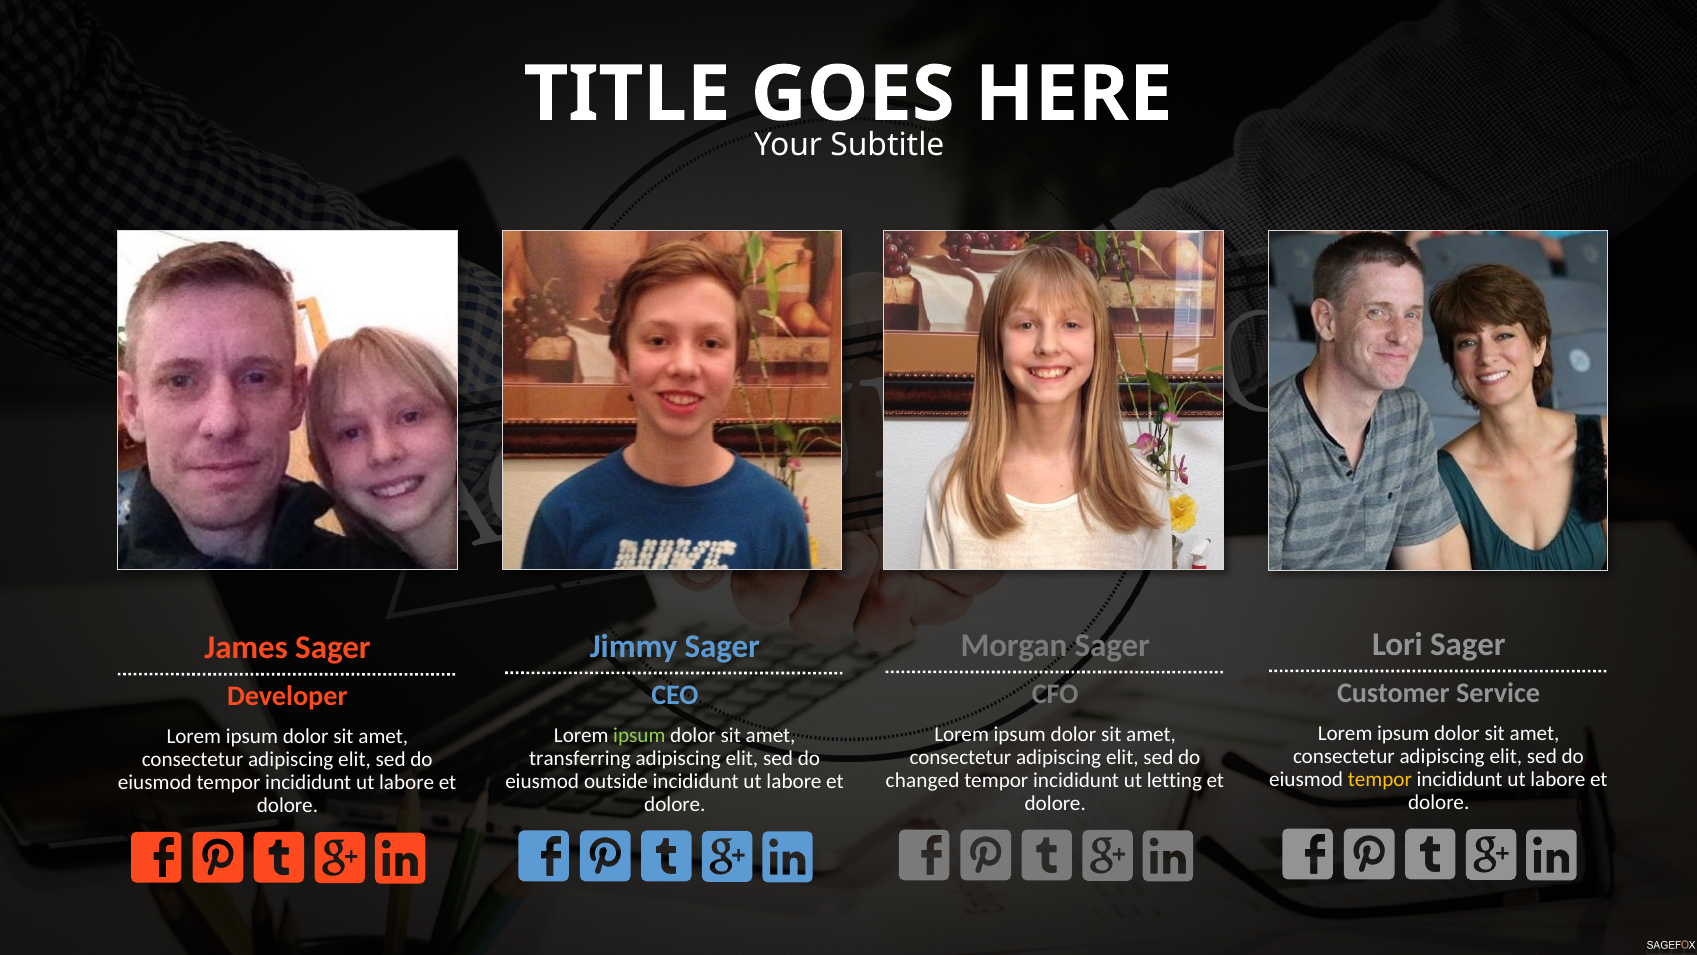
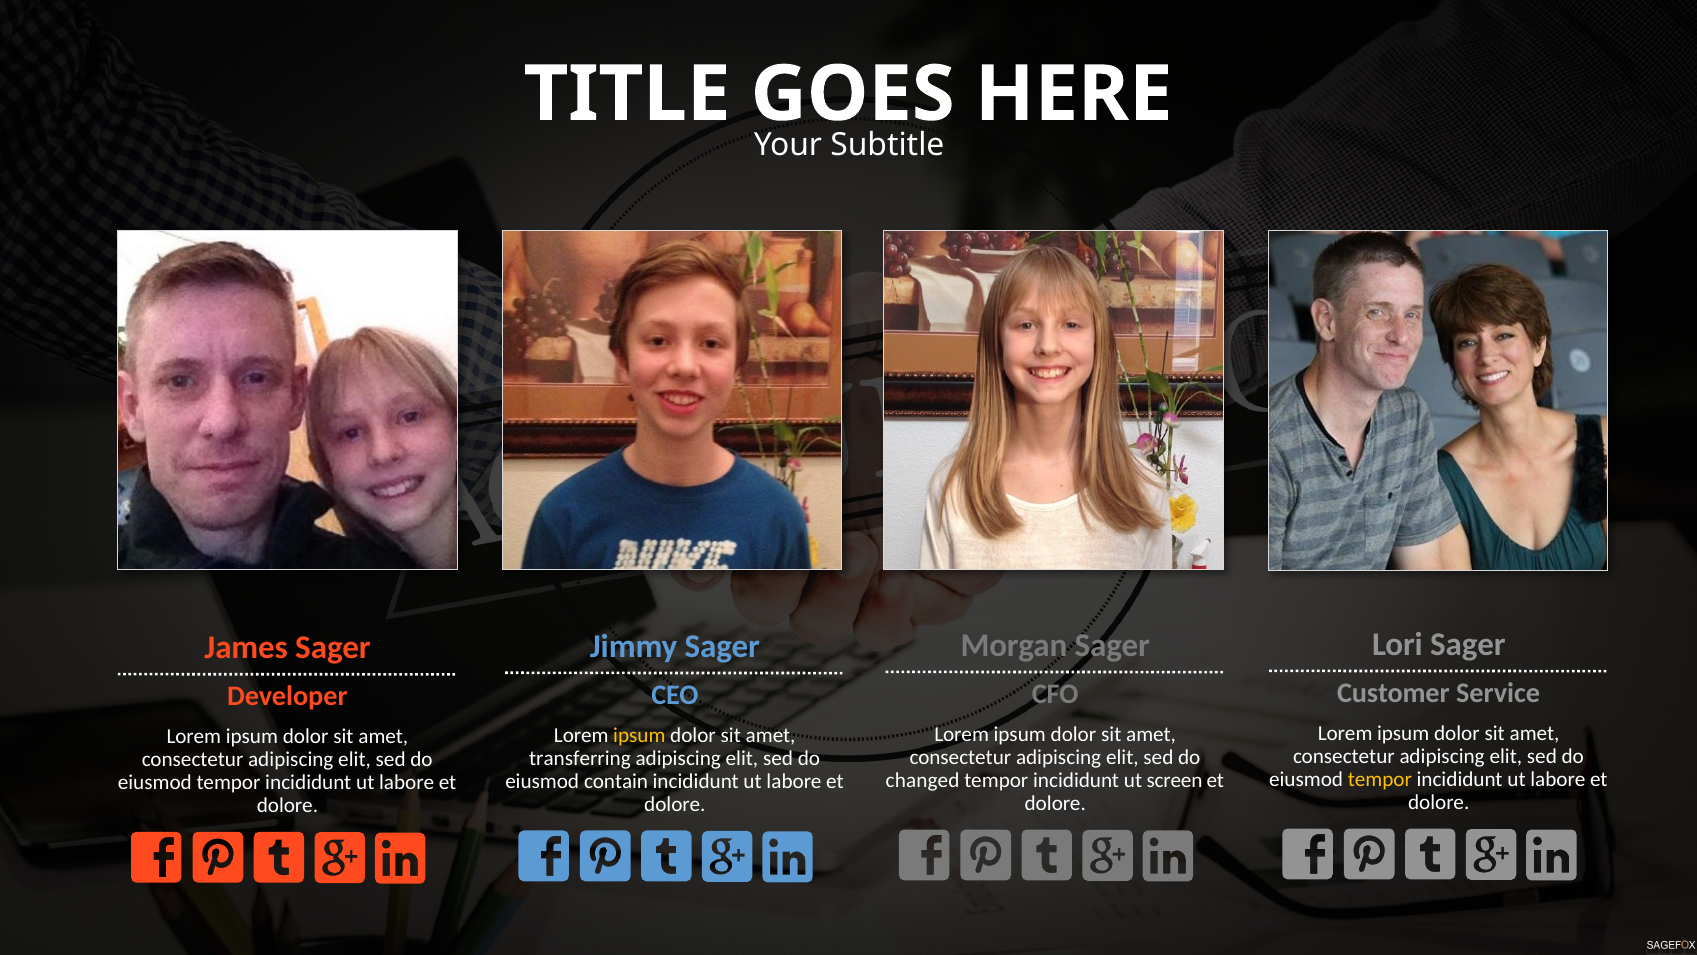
ipsum at (639, 735) colour: light green -> yellow
letting: letting -> screen
outside: outside -> contain
